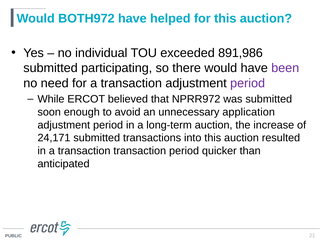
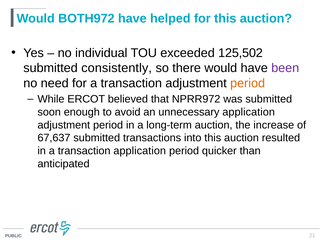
891,986: 891,986 -> 125,502
participating: participating -> consistently
period at (248, 83) colour: purple -> orange
24,171: 24,171 -> 67,637
transaction transaction: transaction -> application
